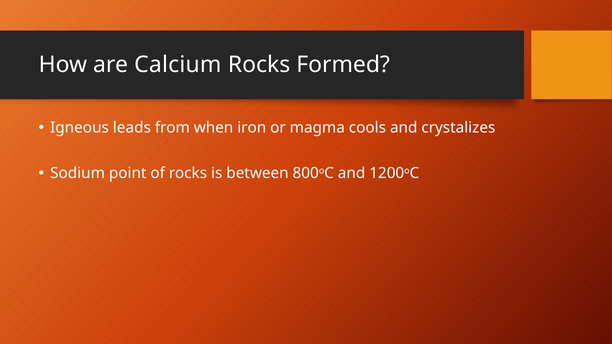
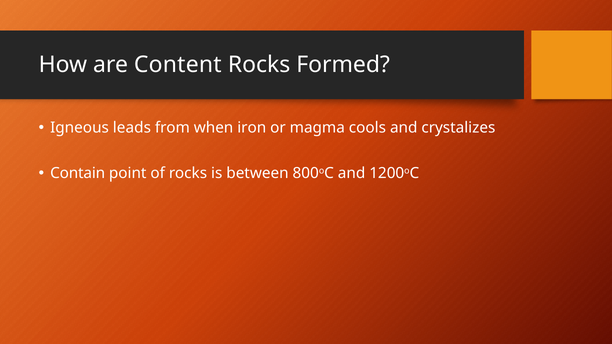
Calcium: Calcium -> Content
Sodium: Sodium -> Contain
